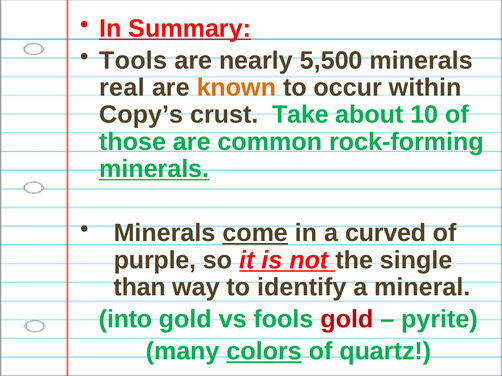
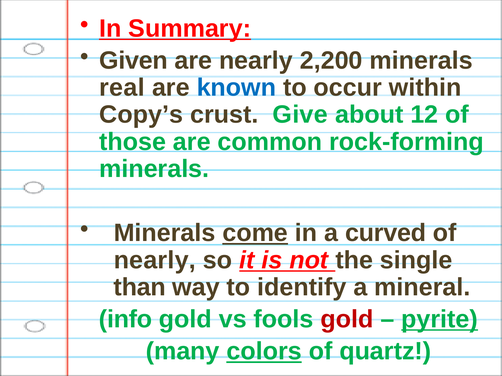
Tools: Tools -> Given
5,500: 5,500 -> 2,200
known colour: orange -> blue
Take: Take -> Give
10: 10 -> 12
minerals at (154, 169) underline: present -> none
purple at (155, 260): purple -> nearly
into: into -> info
pyrite underline: none -> present
